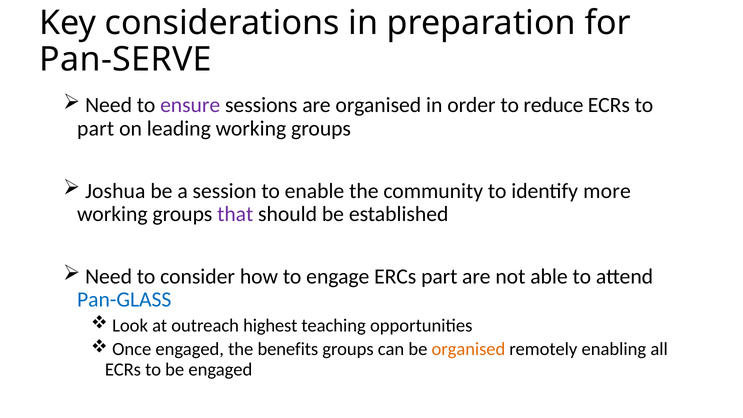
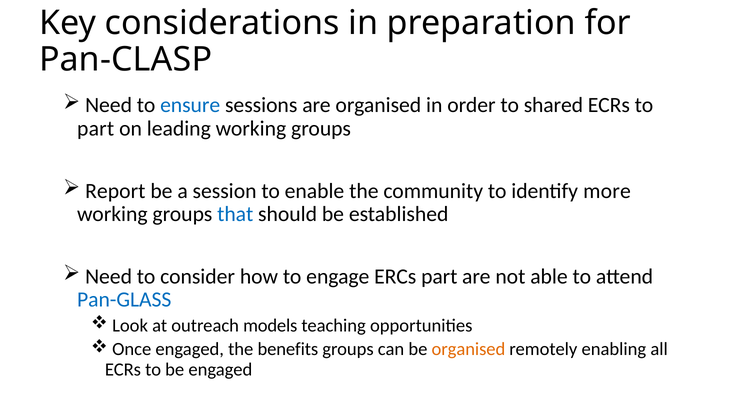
Pan-SERVE: Pan-SERVE -> Pan-CLASP
ensure colour: purple -> blue
reduce: reduce -> shared
Joshua: Joshua -> Report
that colour: purple -> blue
highest: highest -> models
